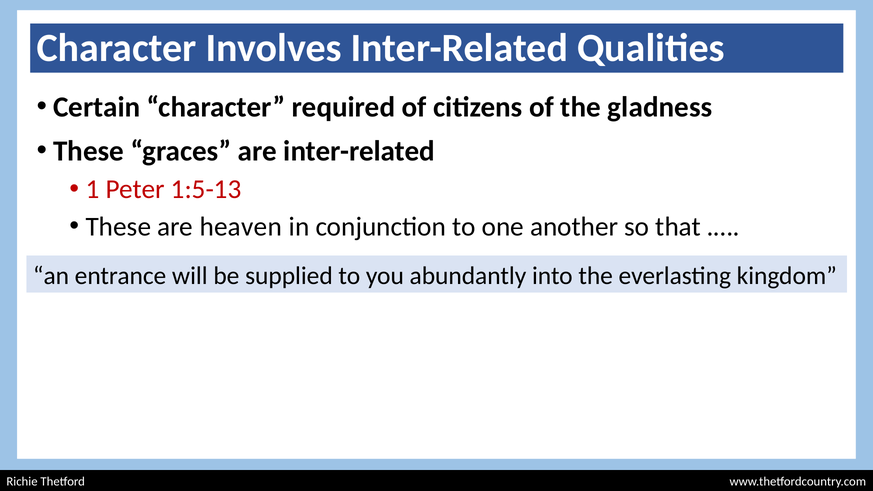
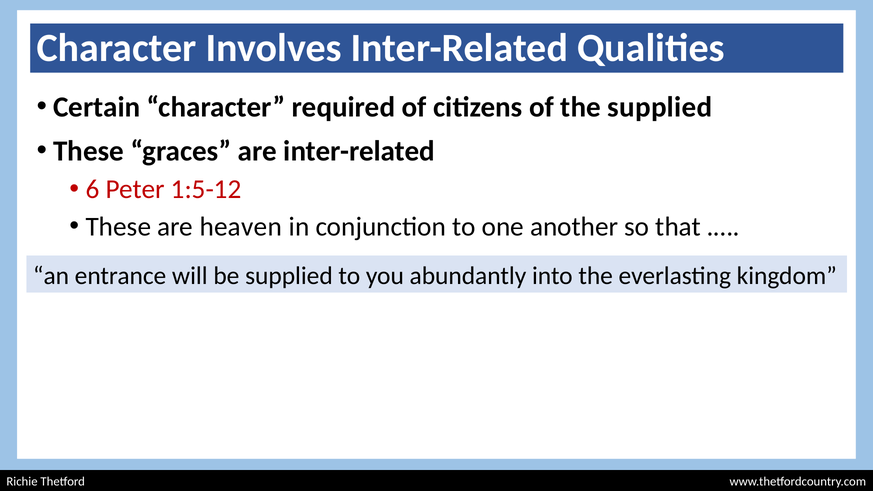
the gladness: gladness -> supplied
1: 1 -> 6
1:5-13: 1:5-13 -> 1:5-12
